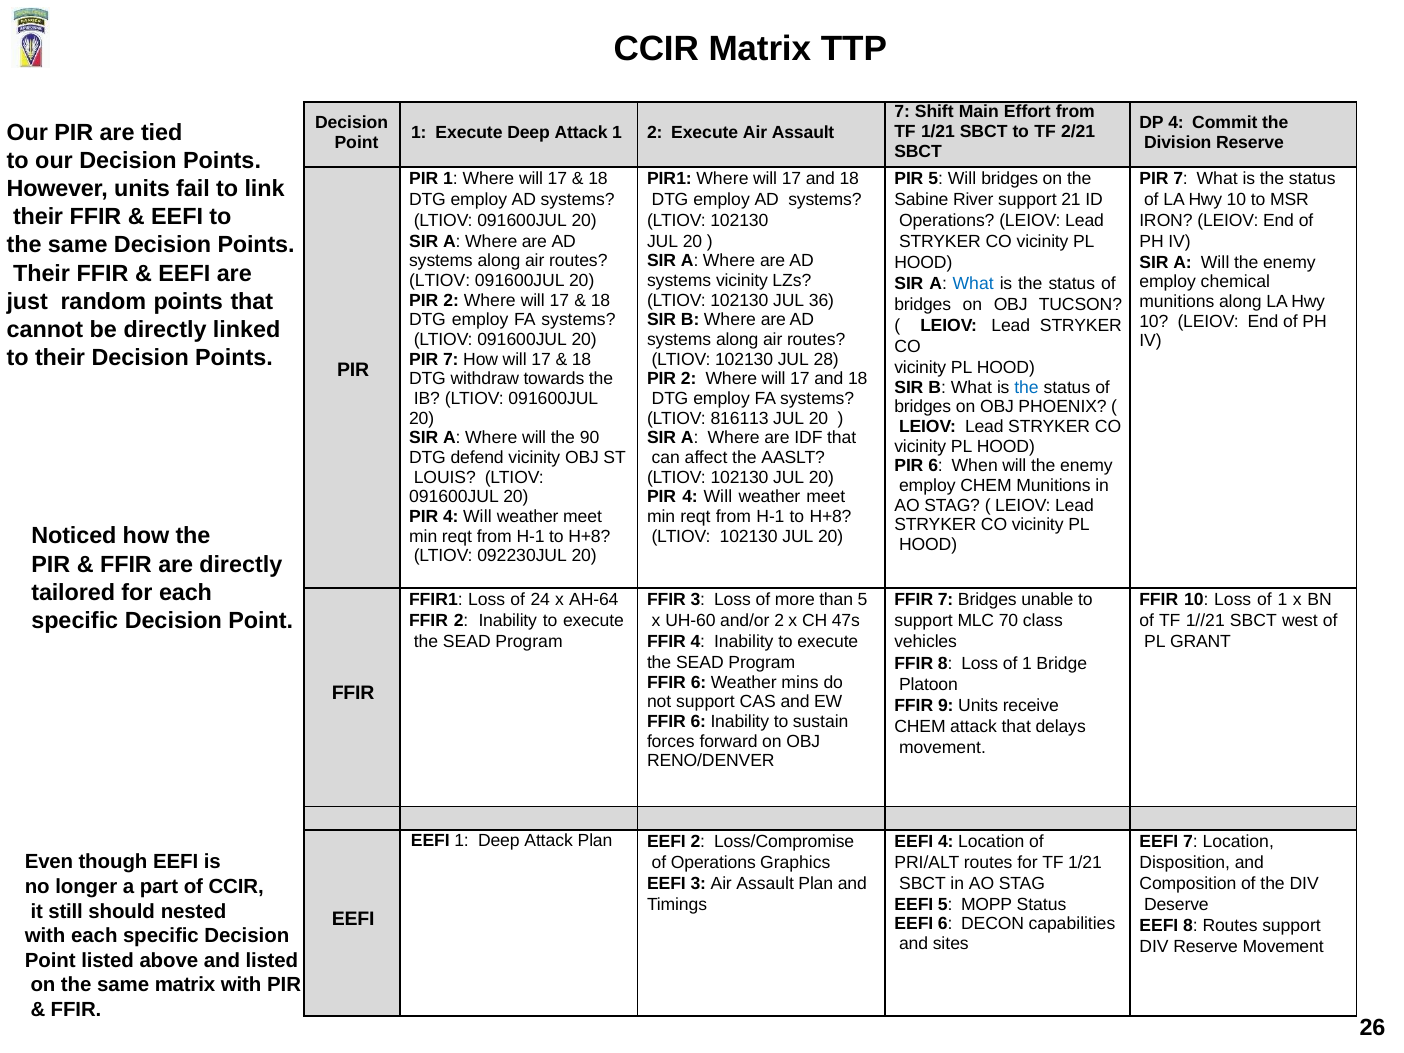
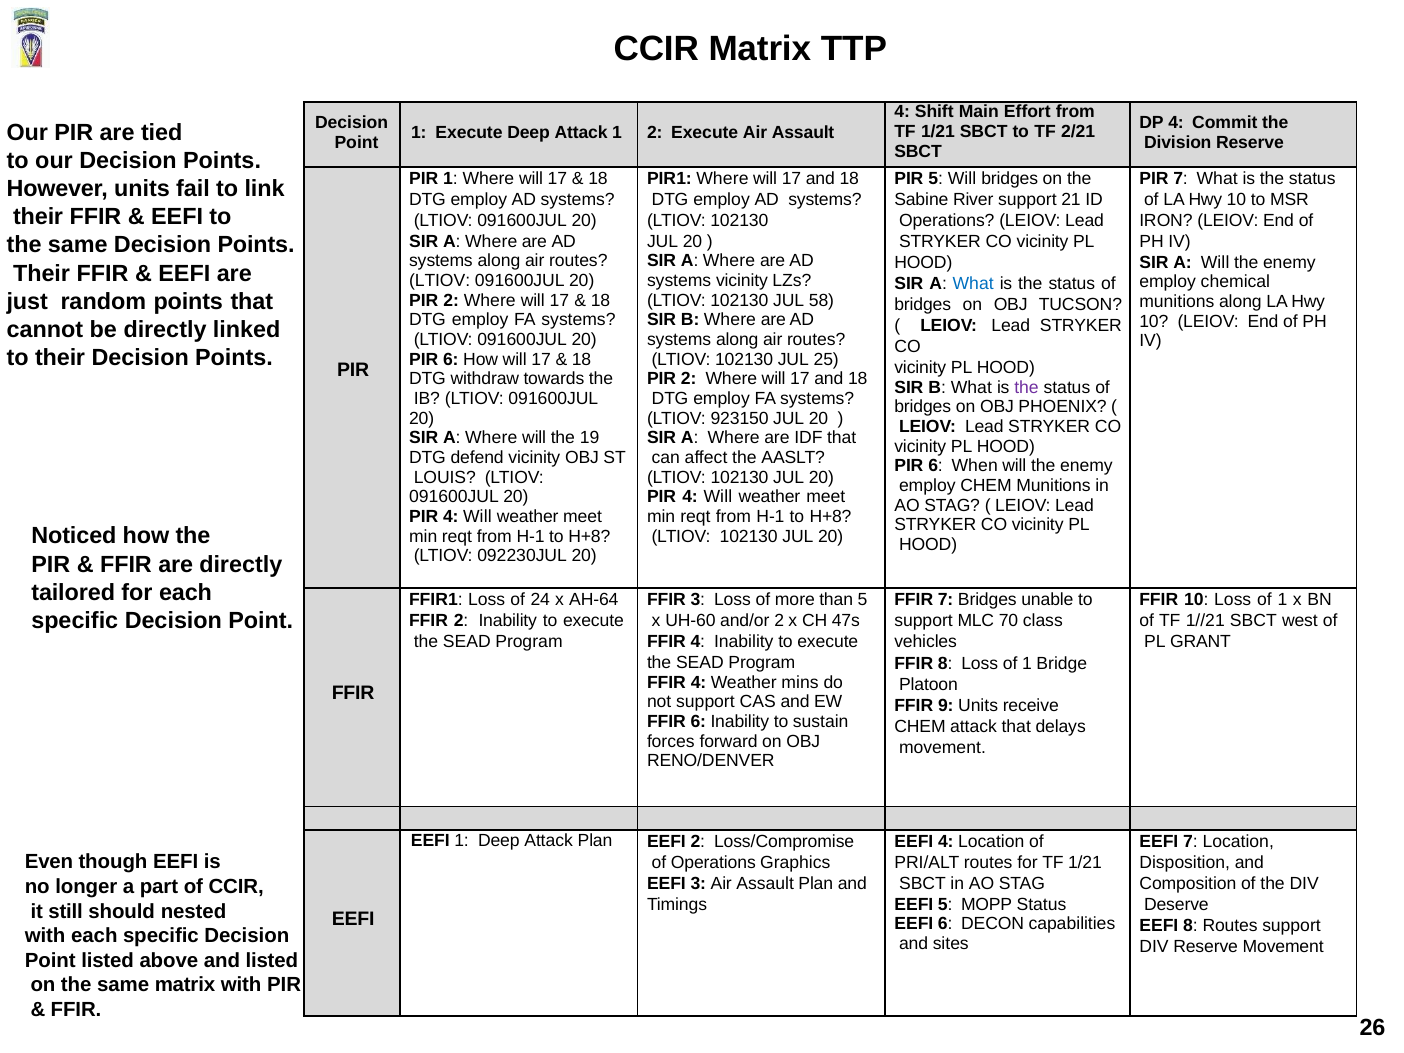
7 at (902, 112): 7 -> 4
36: 36 -> 58
7 at (451, 359): 7 -> 6
28: 28 -> 25
the at (1027, 387) colour: blue -> purple
816113: 816113 -> 923150
90: 90 -> 19
6 at (699, 682): 6 -> 4
